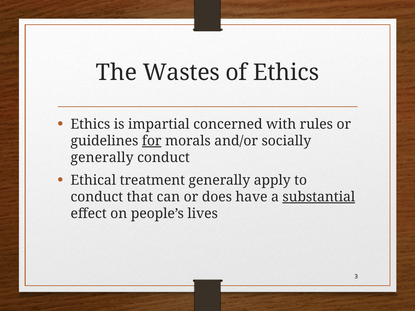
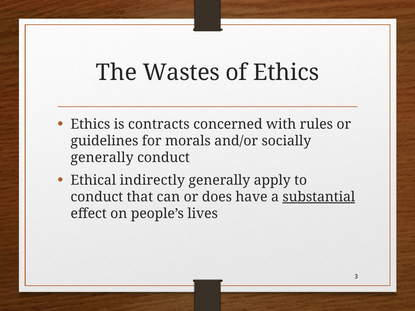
impartial: impartial -> contracts
for underline: present -> none
treatment: treatment -> indirectly
